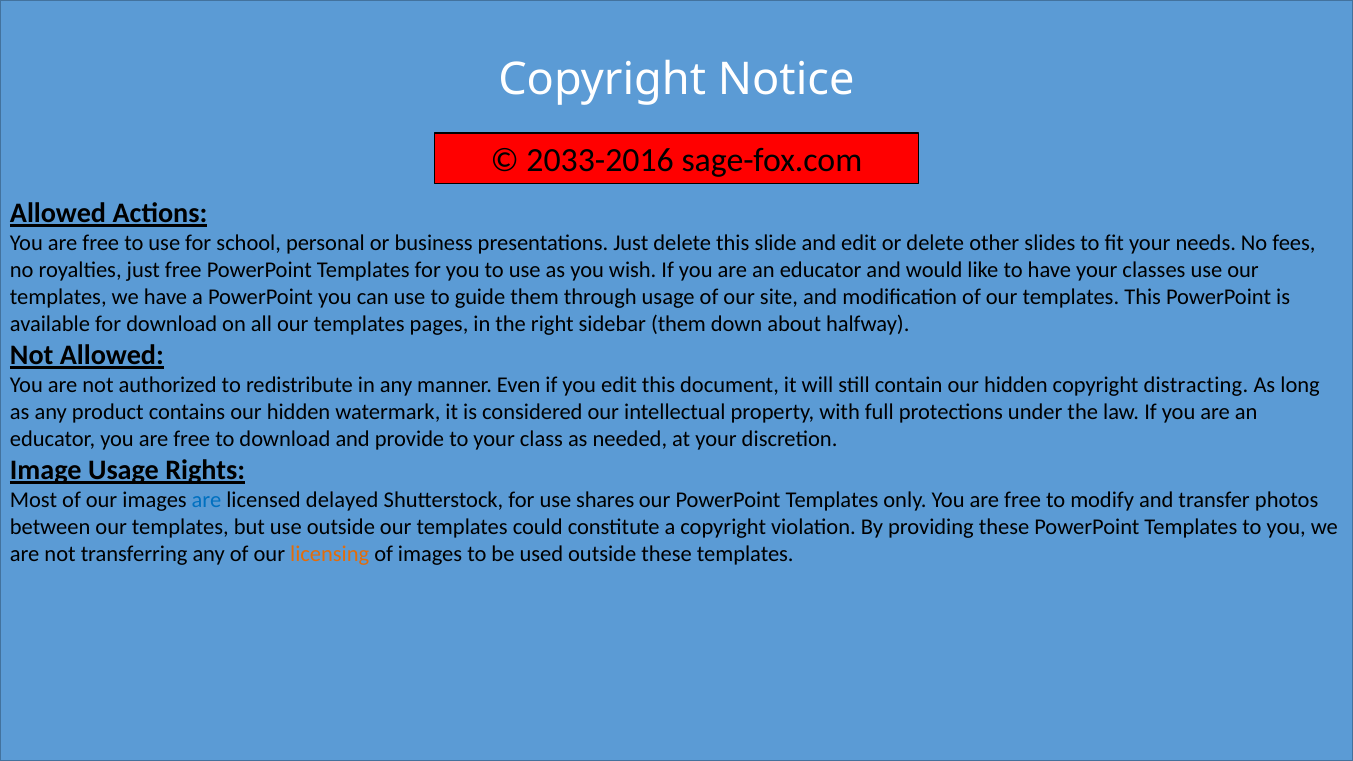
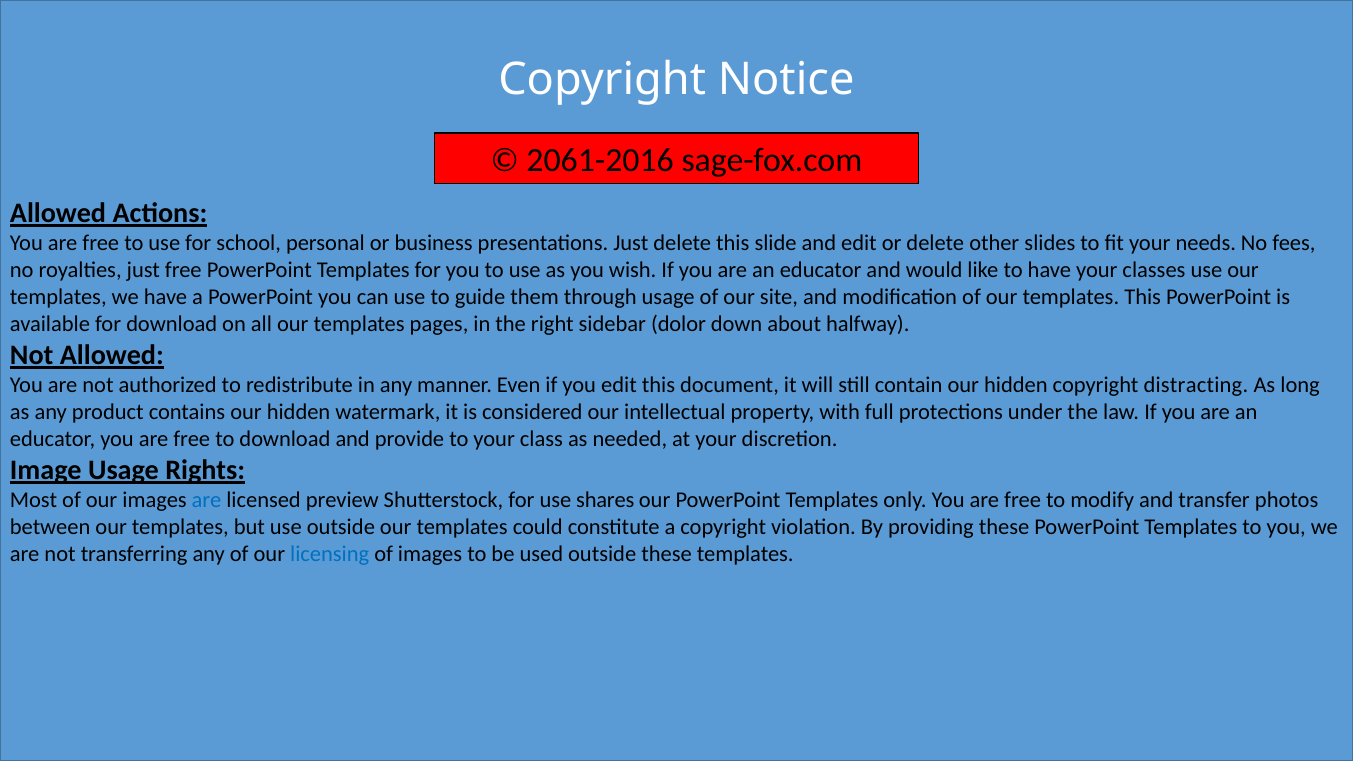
2033-2016: 2033-2016 -> 2061-2016
sidebar them: them -> dolor
delayed: delayed -> preview
licensing colour: orange -> blue
